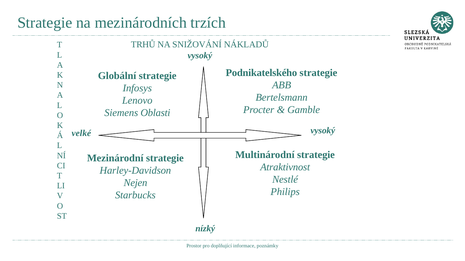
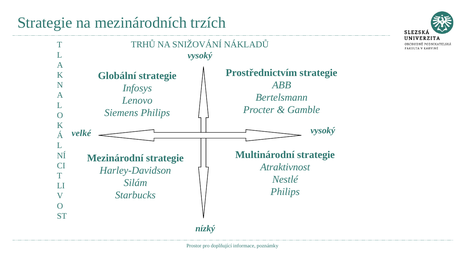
Podnikatelského: Podnikatelského -> Prostřednictvím
Siemens Oblasti: Oblasti -> Philips
Nejen: Nejen -> Silám
